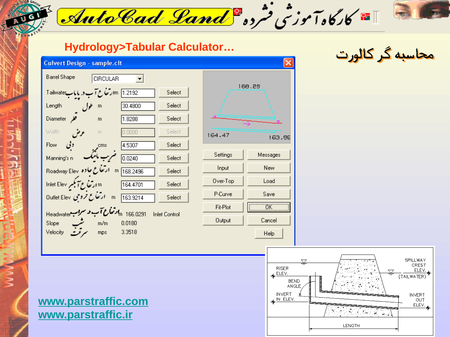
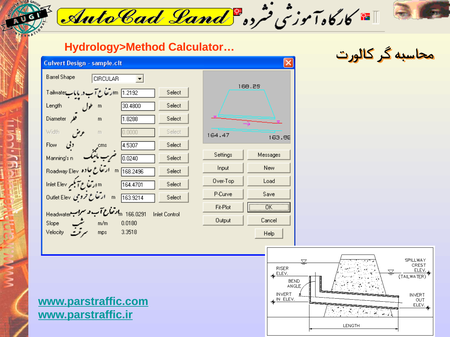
Hydrology>Tabular: Hydrology>Tabular -> Hydrology>Method
